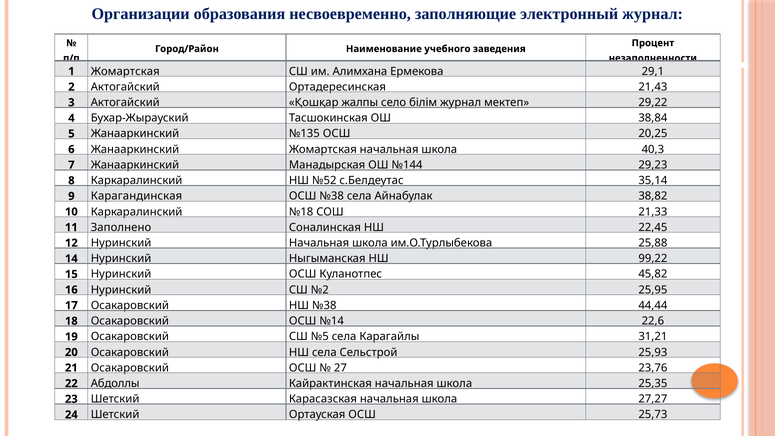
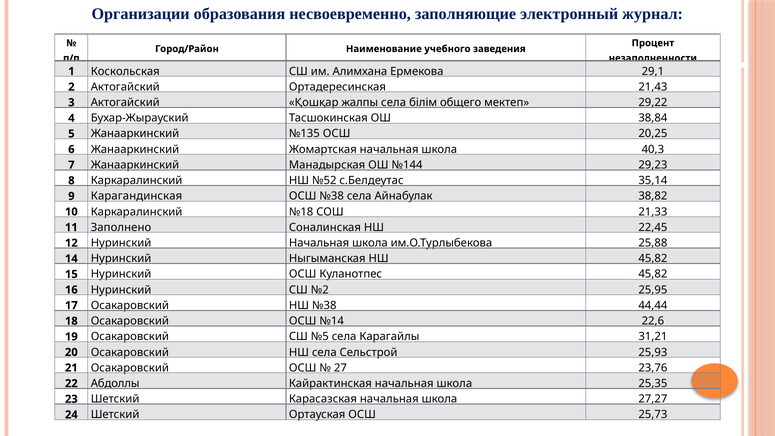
1 Жомартская: Жомартская -> Коскольская
жалпы село: село -> села
білім журнал: журнал -> общего
НШ 99,22: 99,22 -> 45,82
